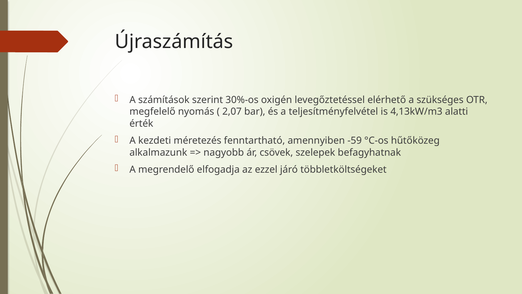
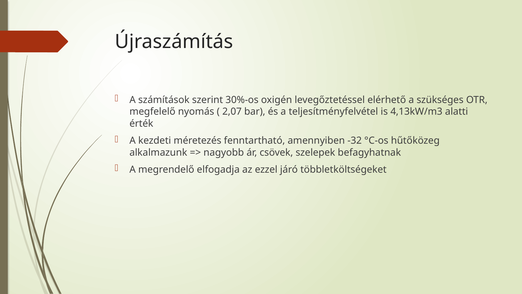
-59: -59 -> -32
